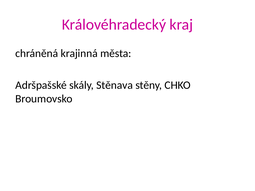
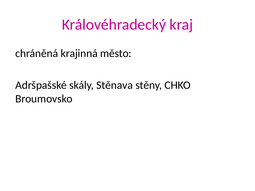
města: města -> město
